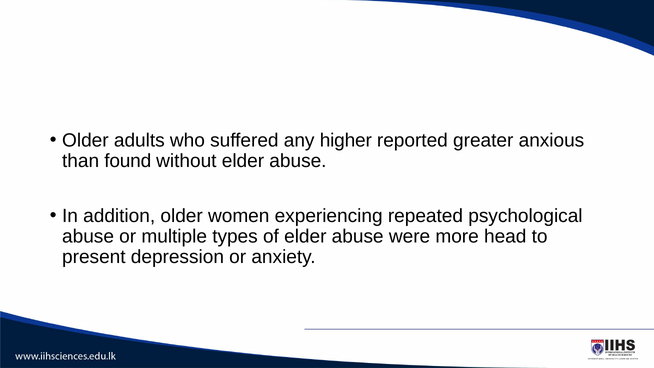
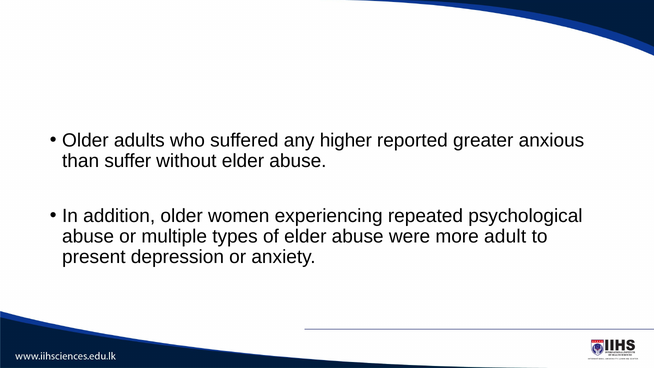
found: found -> suffer
head: head -> adult
